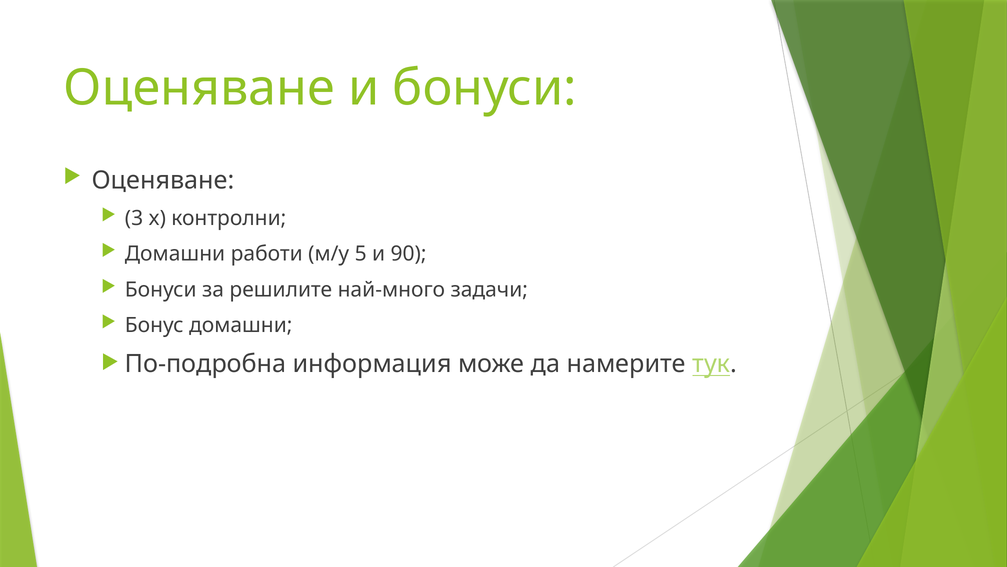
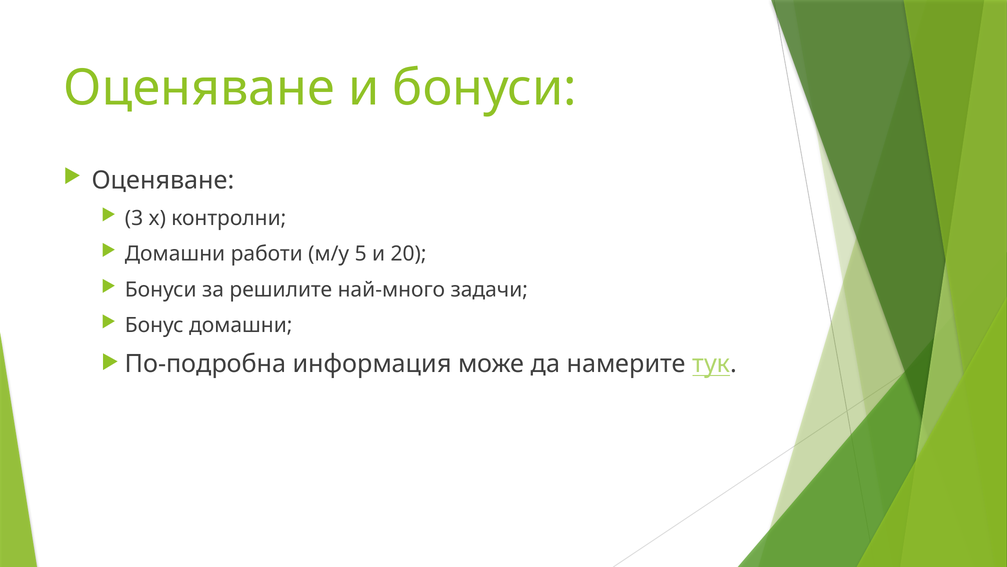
90: 90 -> 20
